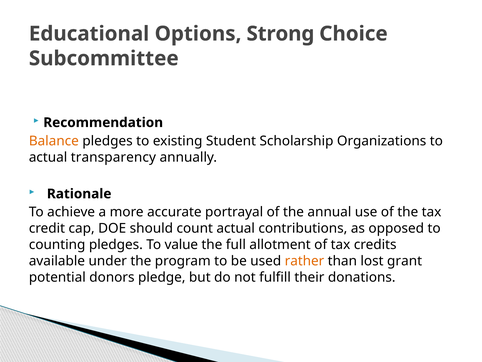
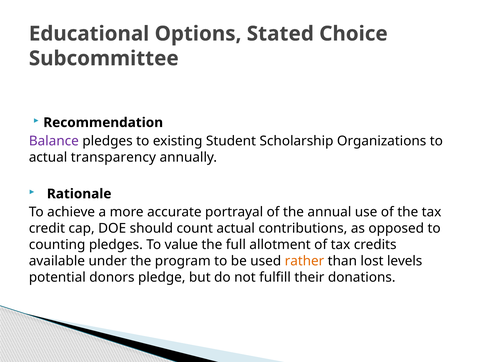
Strong: Strong -> Stated
Balance colour: orange -> purple
grant: grant -> levels
